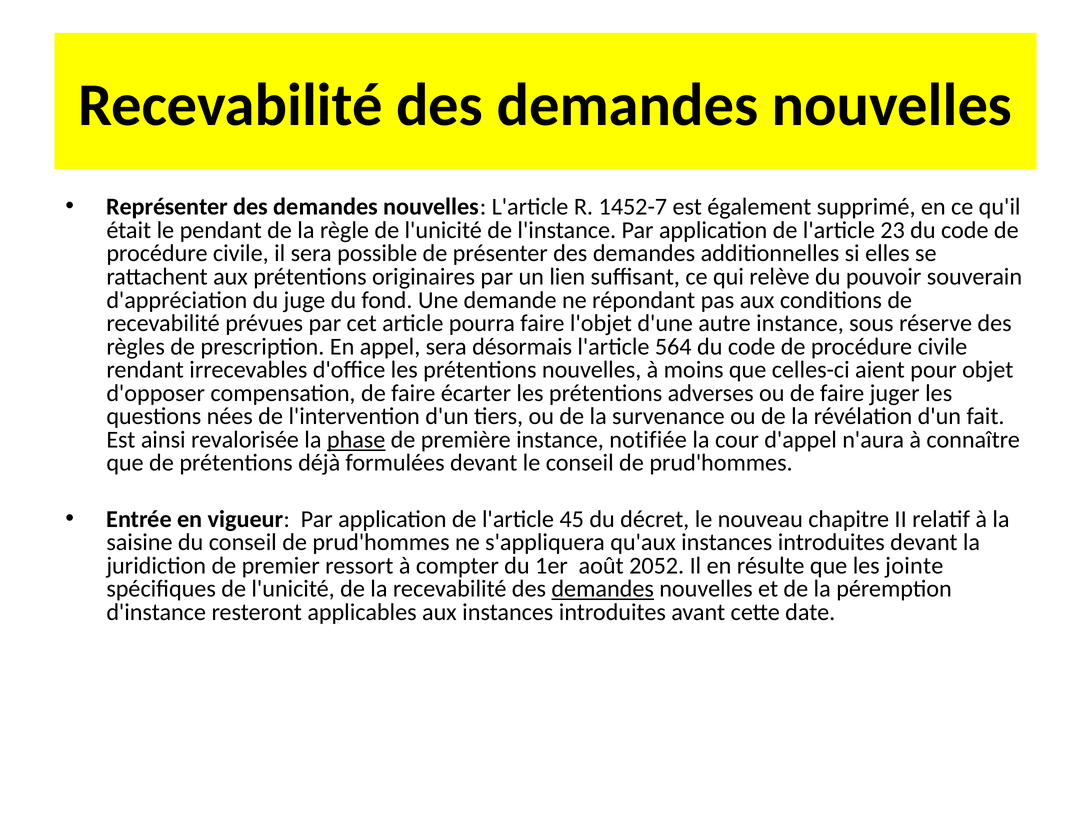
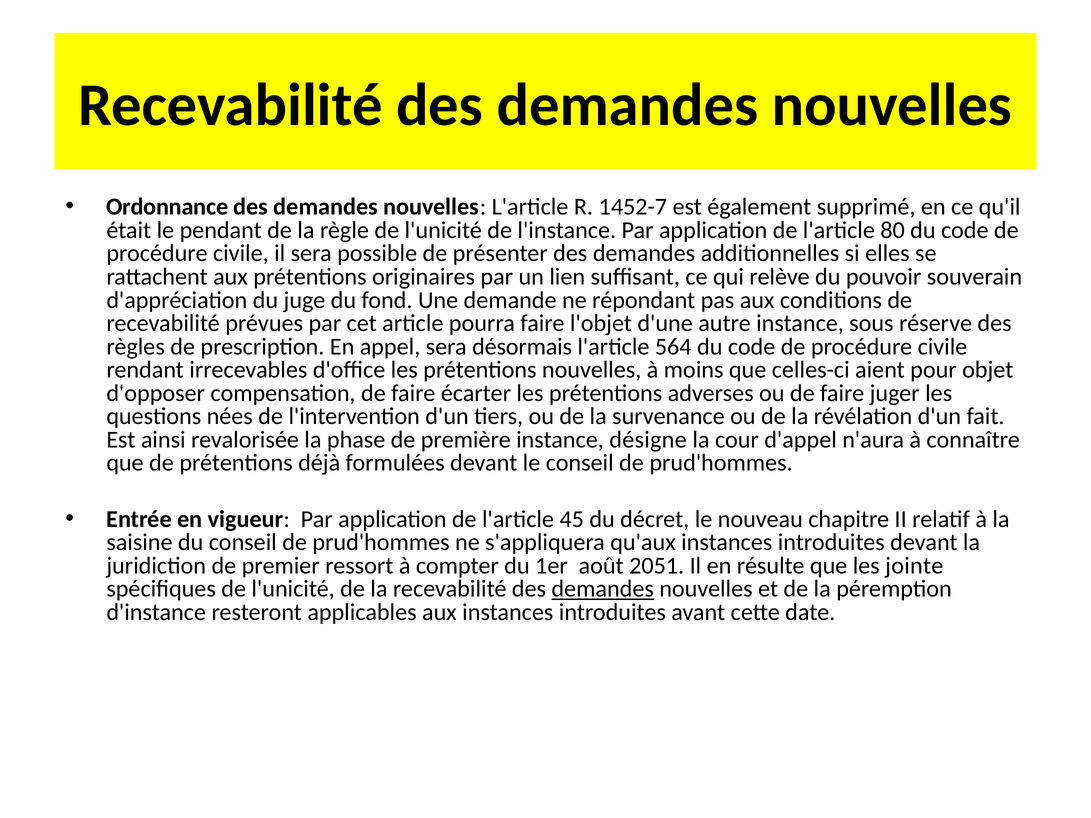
Représenter: Représenter -> Ordonnance
23: 23 -> 80
phase underline: present -> none
notifiée: notifiée -> désigne
2052: 2052 -> 2051
